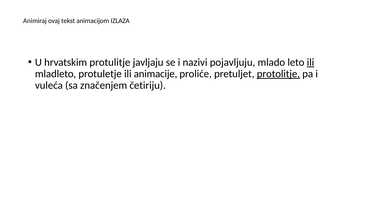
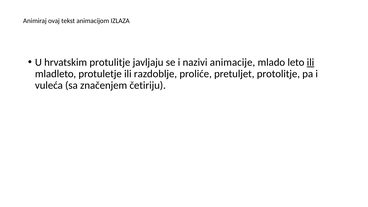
pojavljuju: pojavljuju -> animacije
animacije: animacije -> razdoblje
protolitje underline: present -> none
